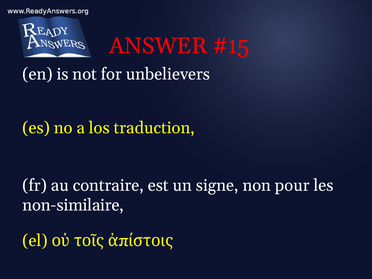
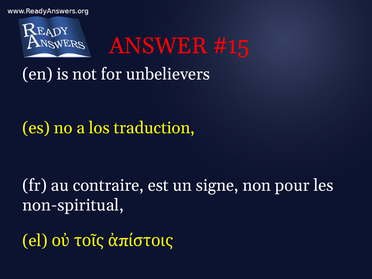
non-similaire: non-similaire -> non-spiritual
